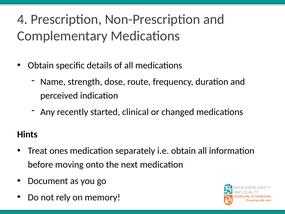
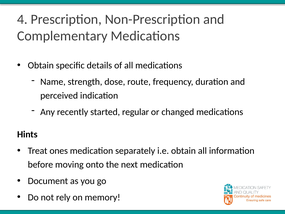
clinical: clinical -> regular
